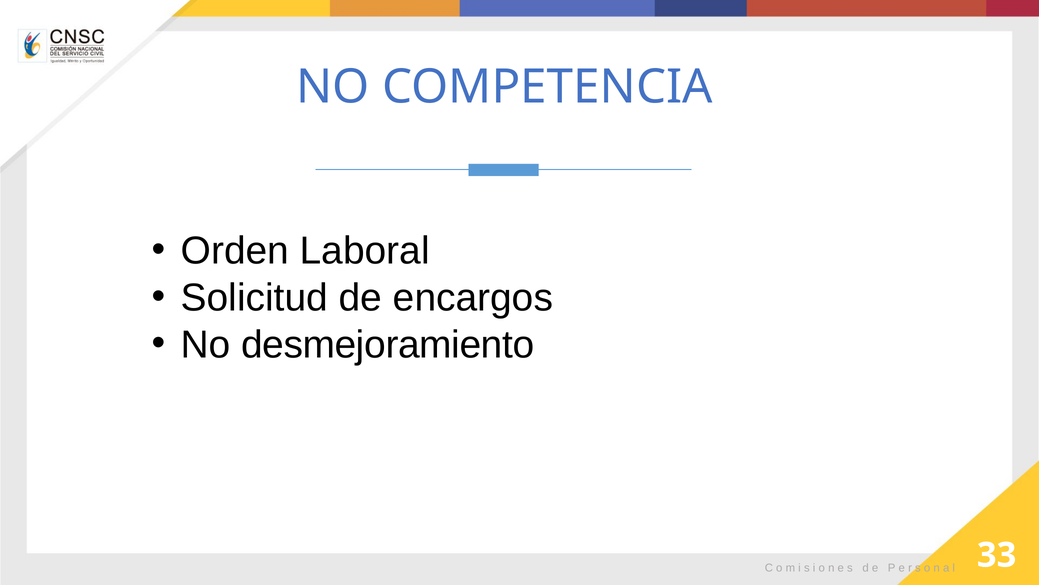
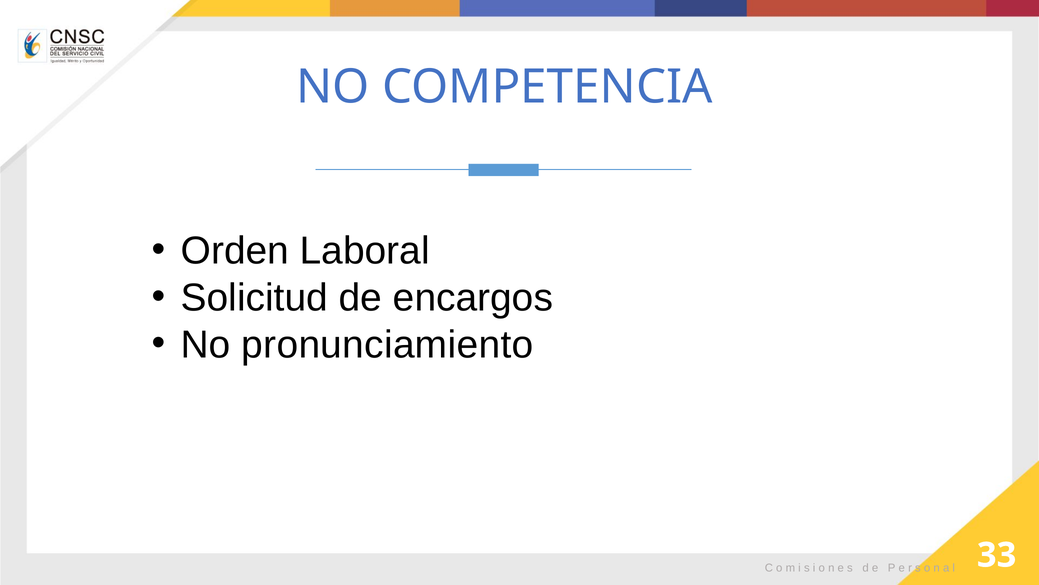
desmejoramiento: desmejoramiento -> pronunciamiento
